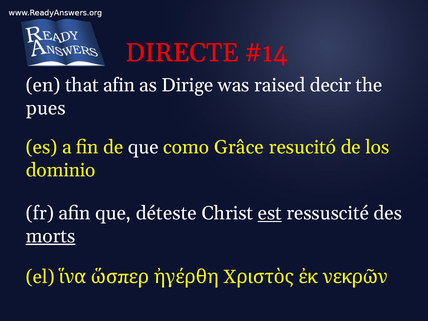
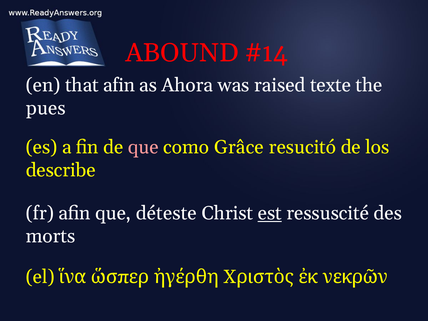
DIRECTE: DIRECTE -> ABOUND
Dirige: Dirige -> Ahora
decir: decir -> texte
que at (143, 147) colour: white -> pink
dominio: dominio -> describe
morts underline: present -> none
